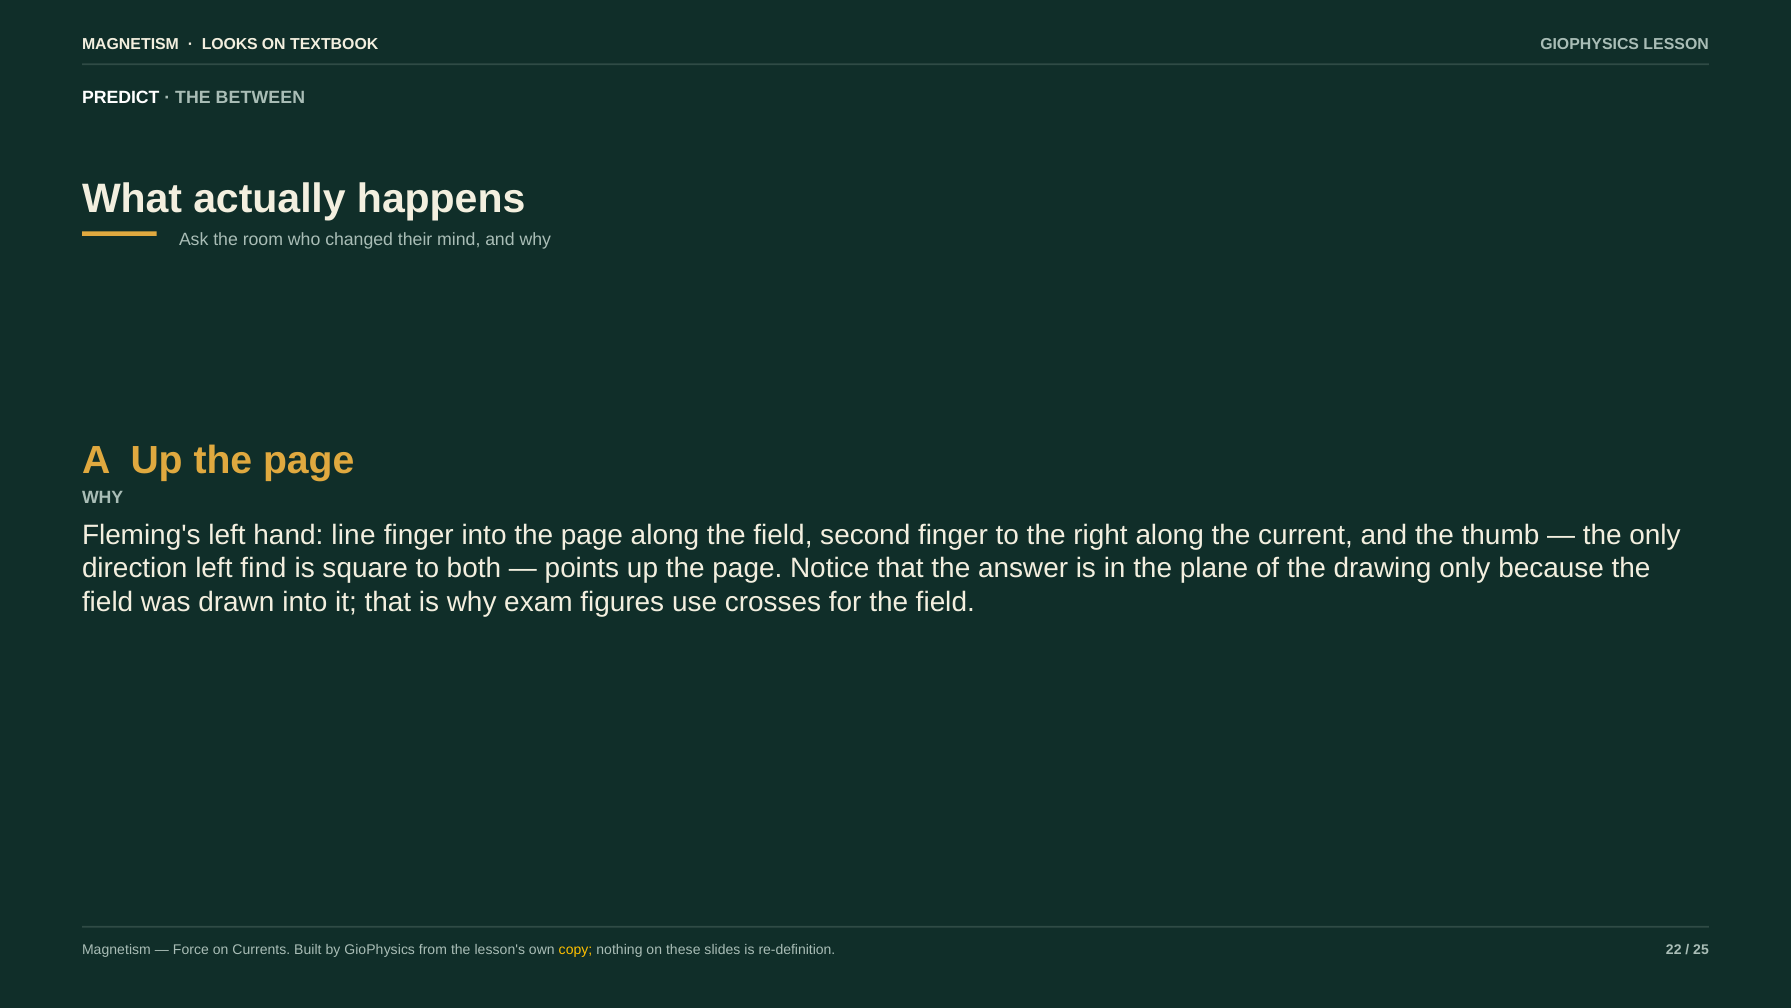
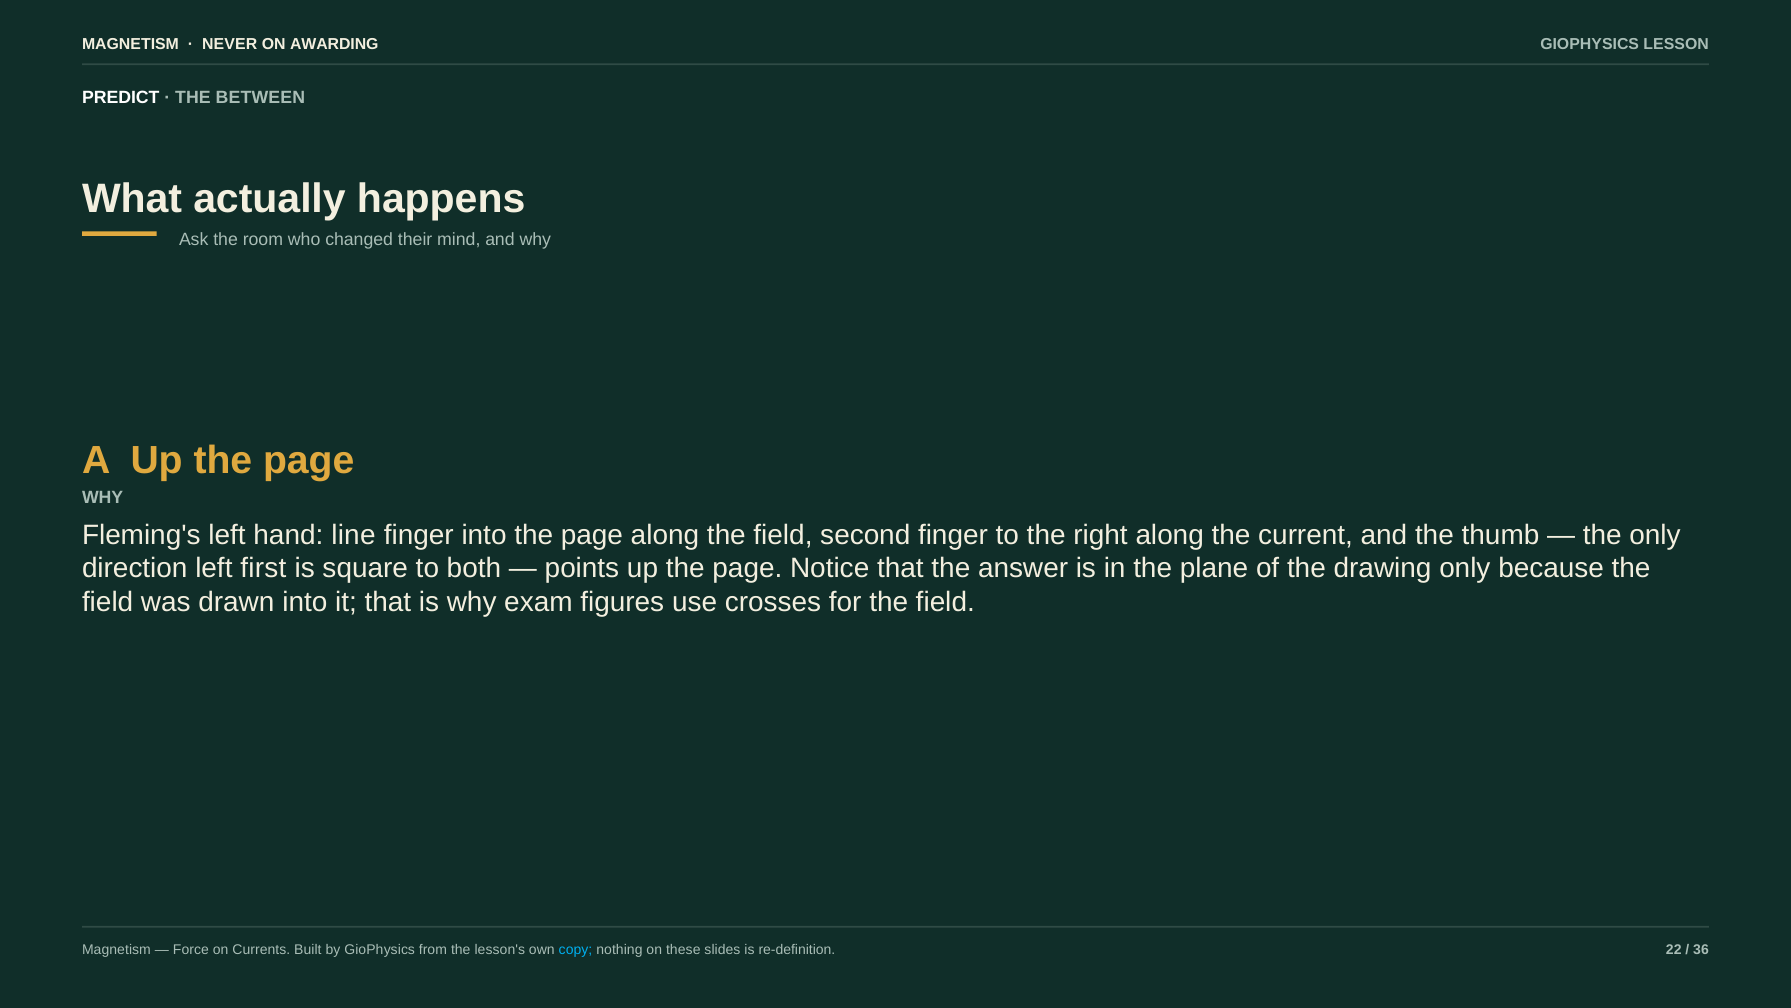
LOOKS: LOOKS -> NEVER
TEXTBOOK: TEXTBOOK -> AWARDING
find: find -> first
copy colour: yellow -> light blue
25: 25 -> 36
